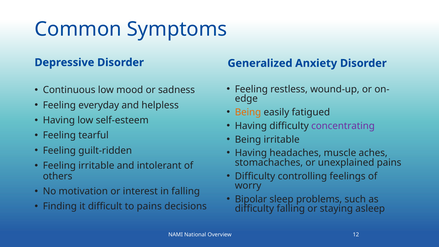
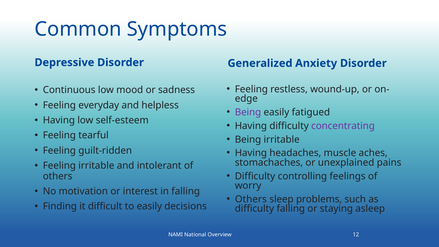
Being at (248, 112) colour: orange -> purple
Bipolar at (251, 199): Bipolar -> Others
to pains: pains -> easily
